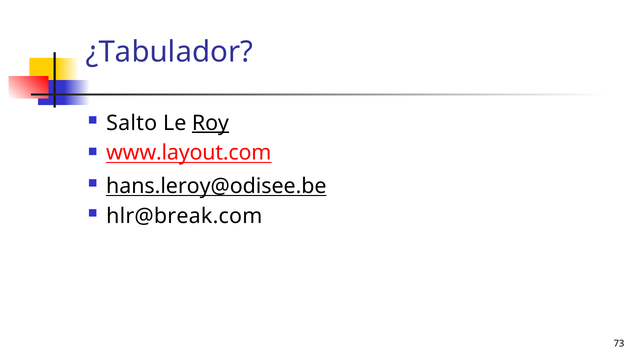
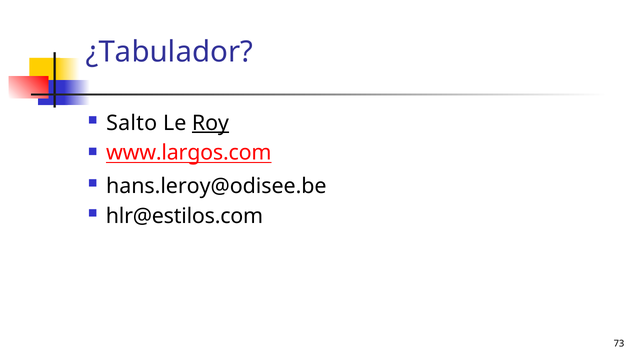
www.layout.com: www.layout.com -> www.largos.com
hans.leroy@odisee.be underline: present -> none
hlr@break.com: hlr@break.com -> hlr@estilos.com
